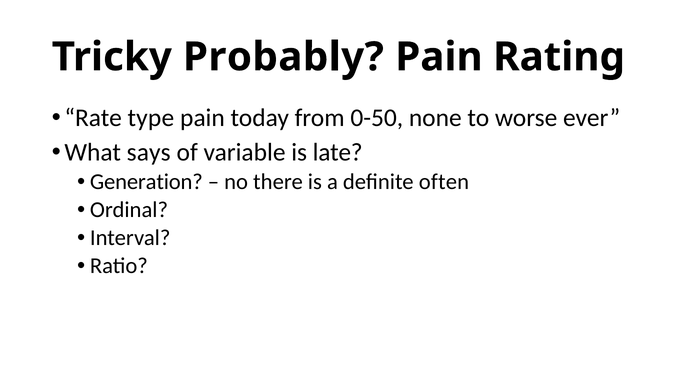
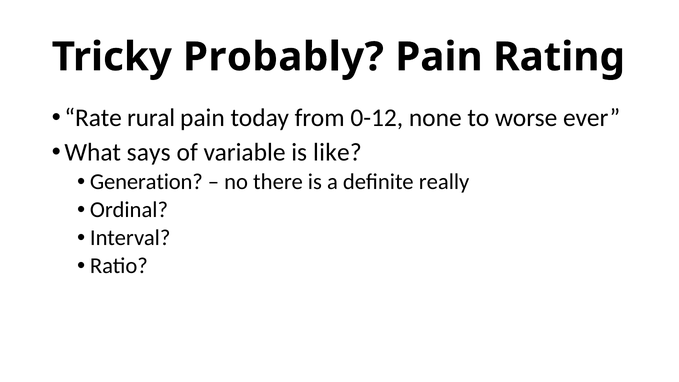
type: type -> rural
0-50: 0-50 -> 0-12
late: late -> like
often: often -> really
